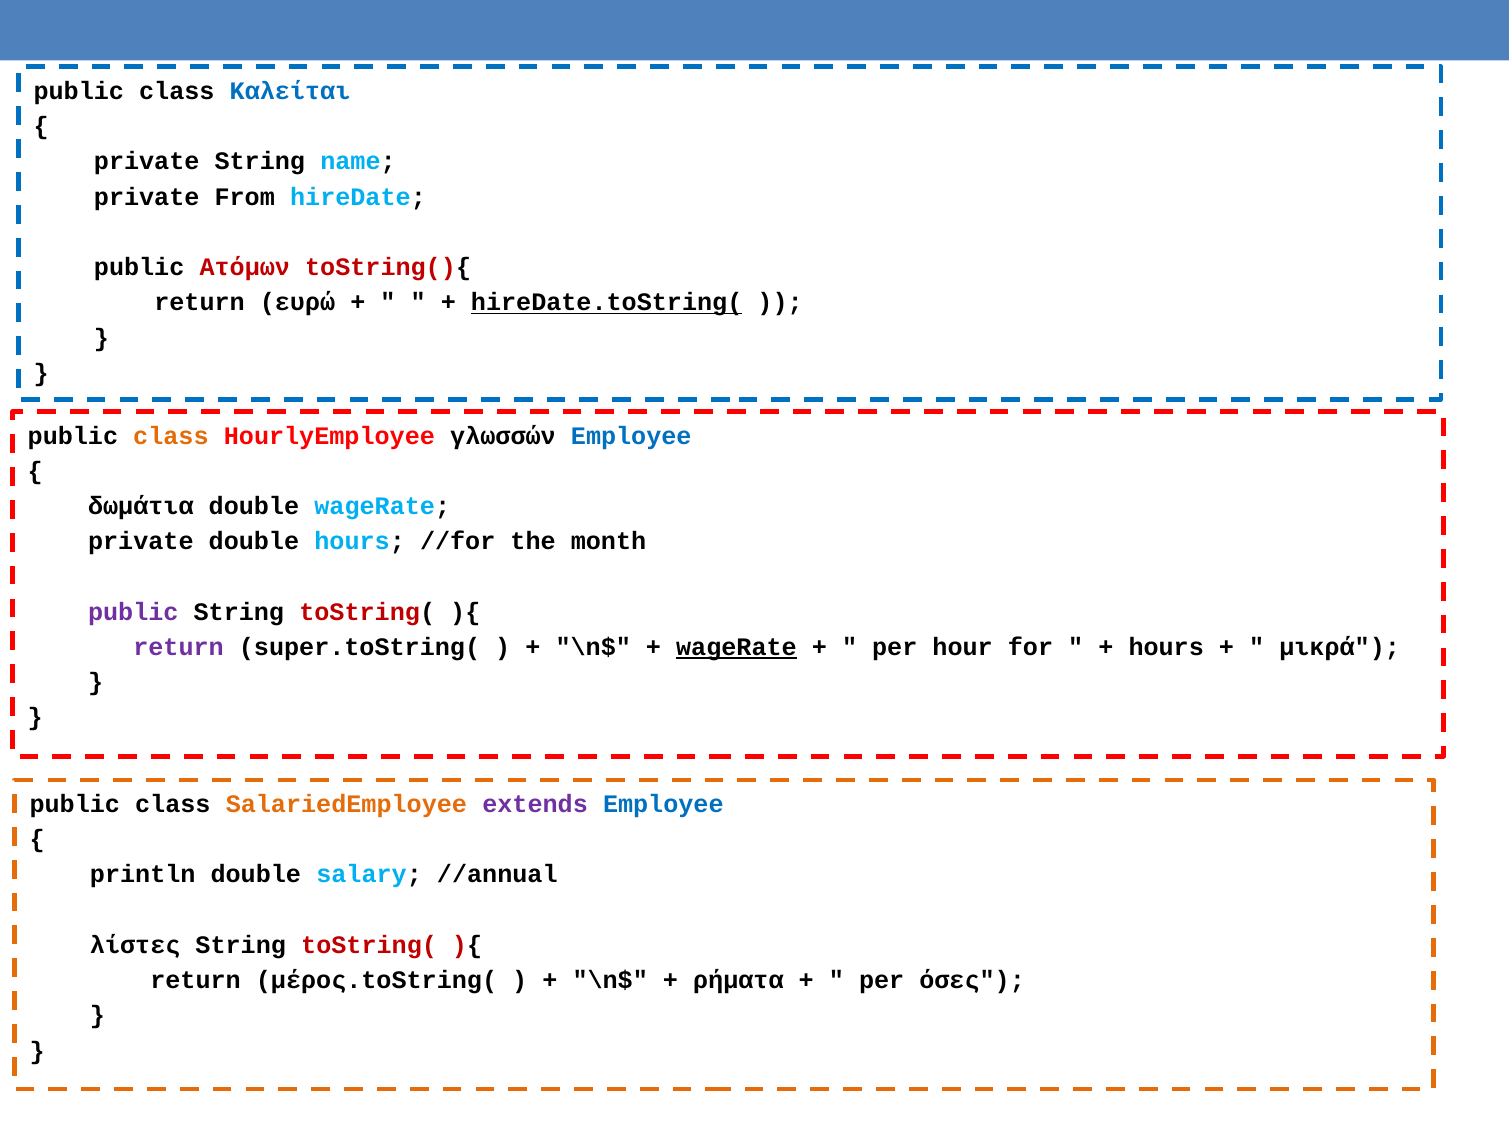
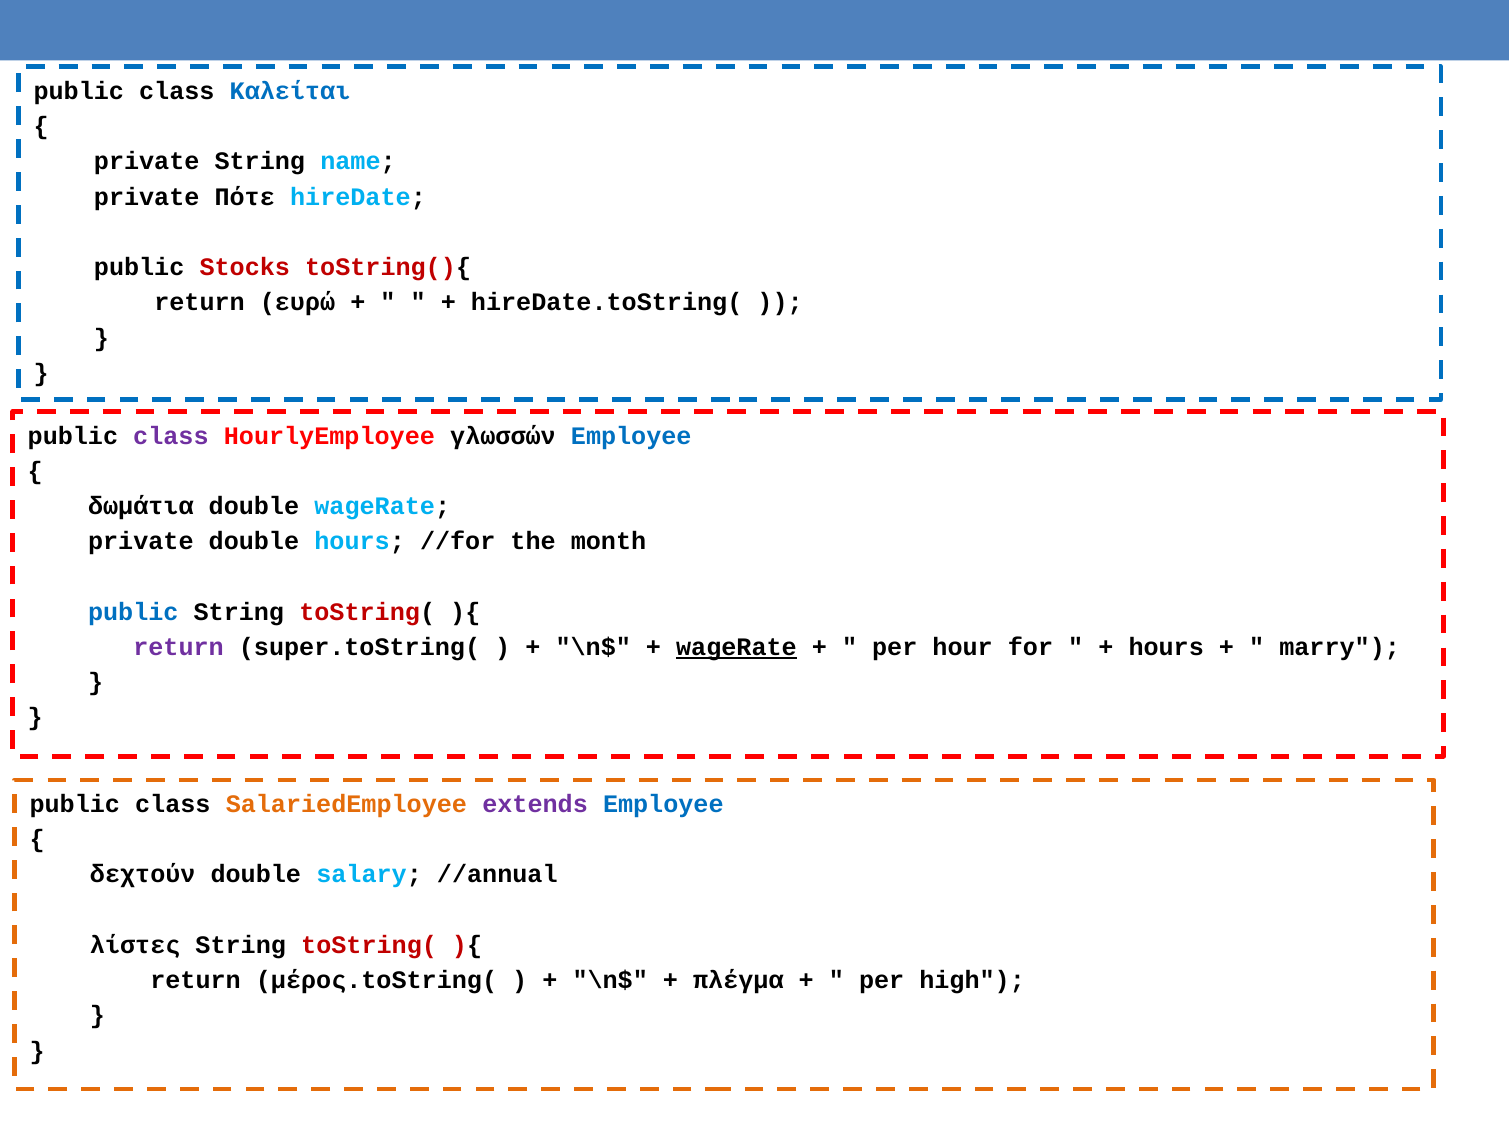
From: From -> Πότε
Ατόμων: Ατόμων -> Stocks
hireDate.toString( underline: present -> none
class at (171, 436) colour: orange -> purple
public at (133, 612) colour: purple -> blue
μικρά: μικρά -> marry
println: println -> δεχτούν
ρήματα: ρήματα -> πλέγμα
όσες: όσες -> high
